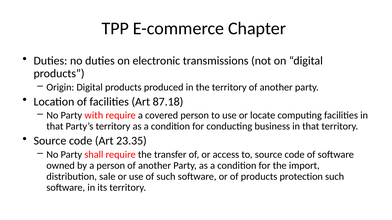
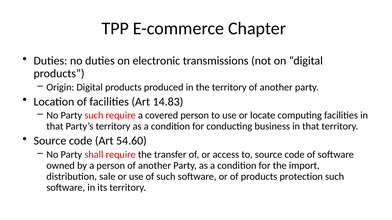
87.18: 87.18 -> 14.83
Party with: with -> such
23.35: 23.35 -> 54.60
